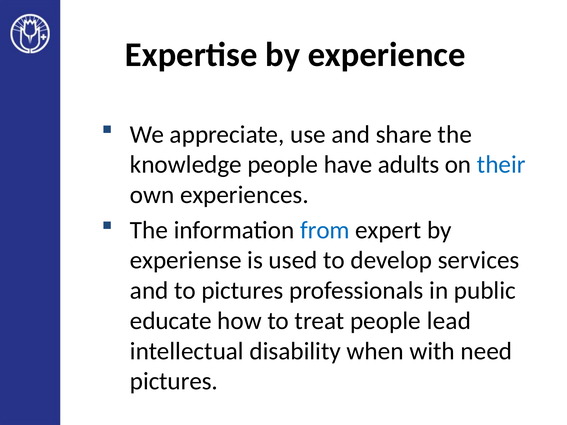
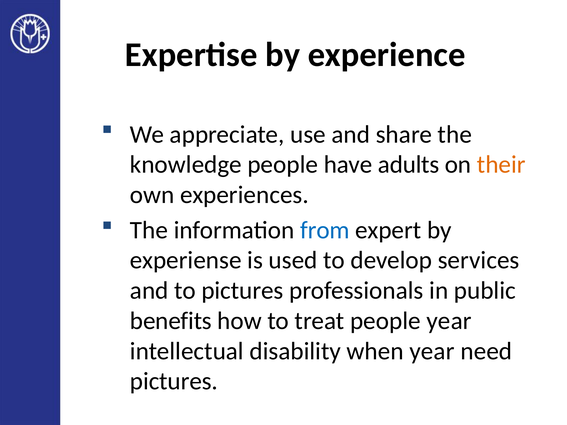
their colour: blue -> orange
educate: educate -> benefits
people lead: lead -> year
when with: with -> year
